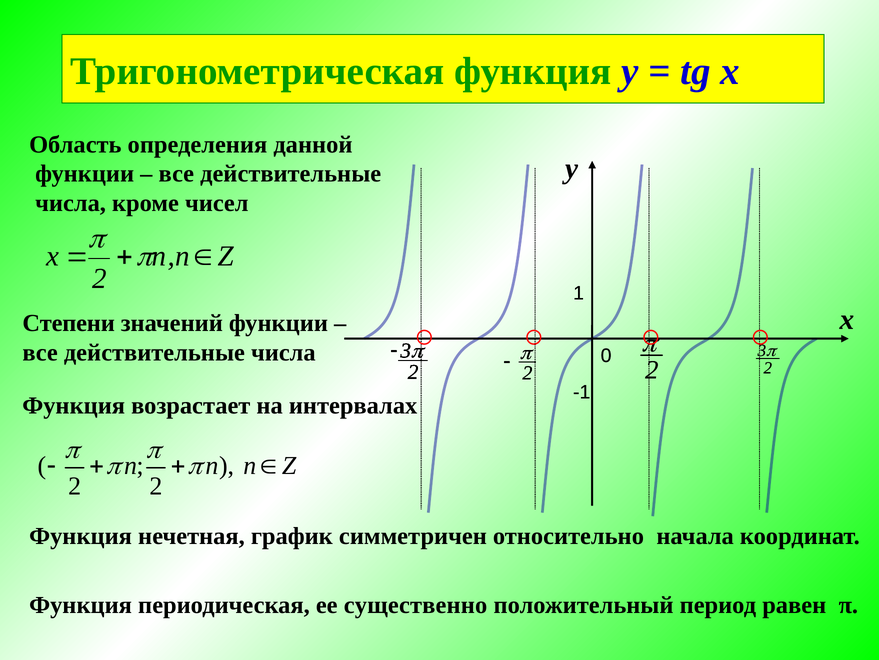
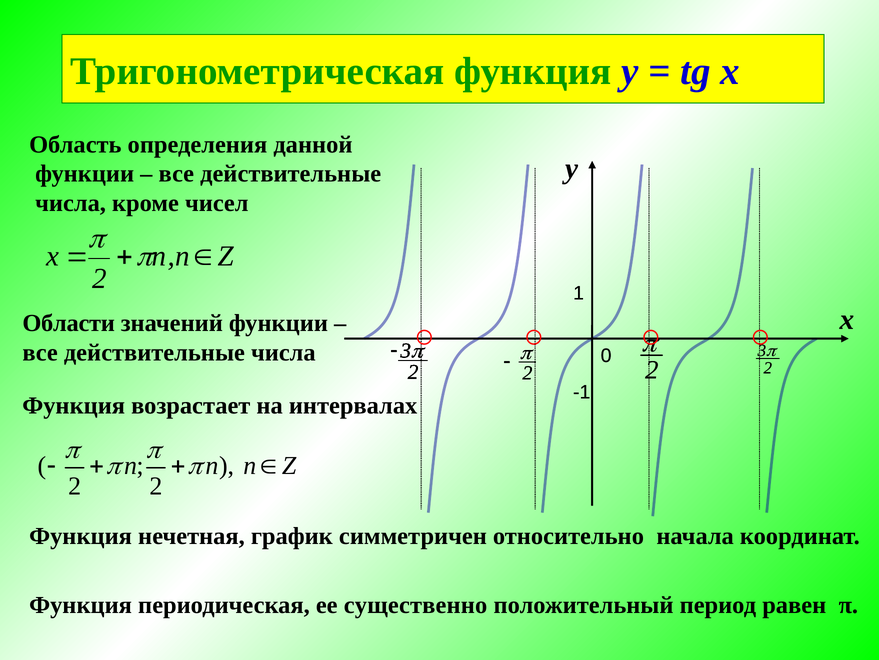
Степени: Степени -> Области
